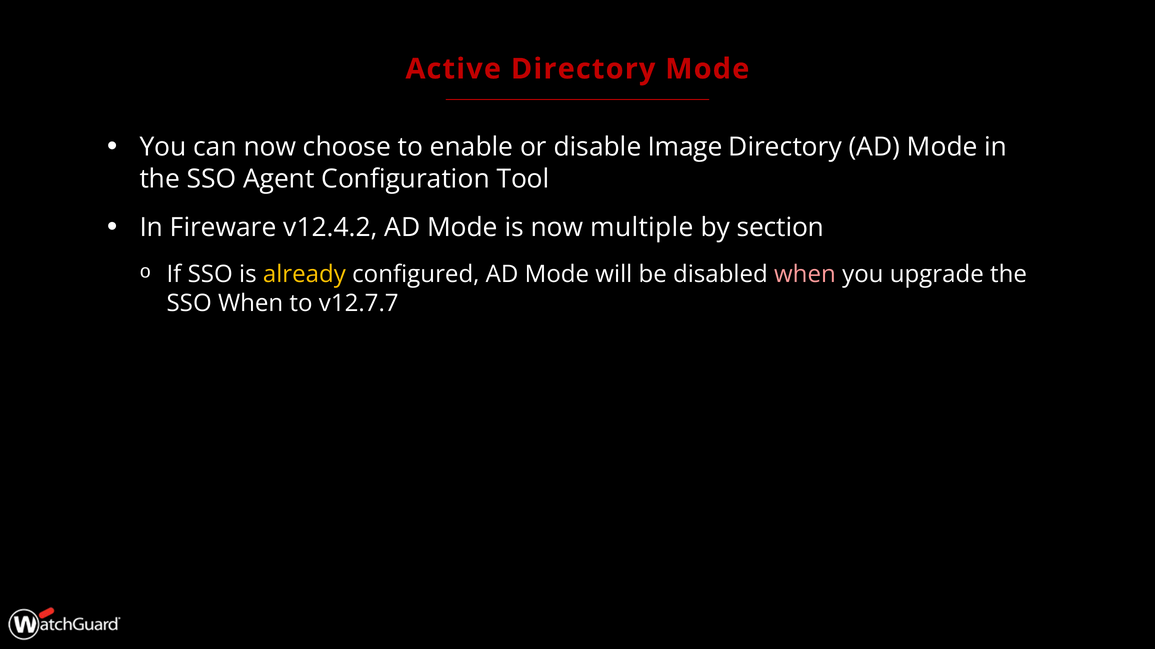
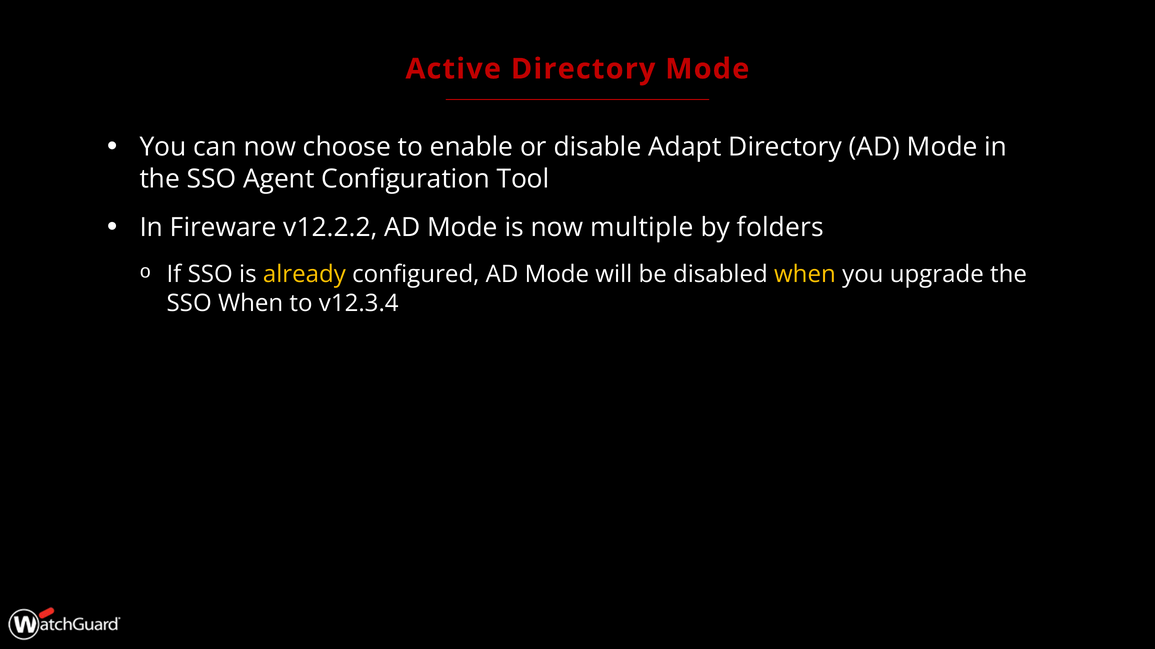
Image: Image -> Adapt
v12.4.2: v12.4.2 -> v12.2.2
section: section -> folders
when at (805, 275) colour: pink -> yellow
v12.7.7: v12.7.7 -> v12.3.4
